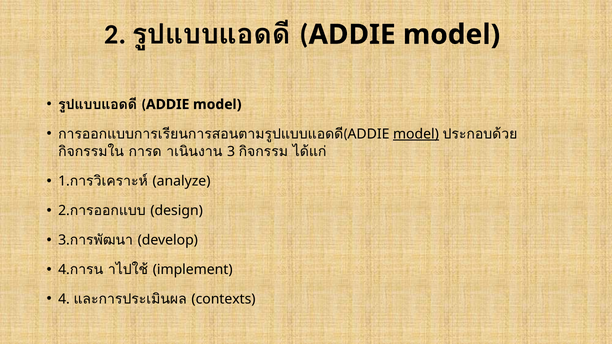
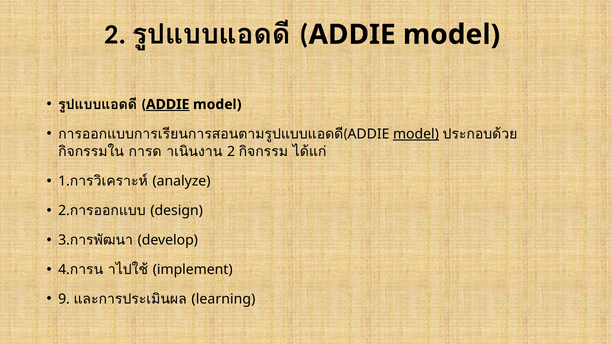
ADDIE at (168, 105) underline: none -> present
3 at (231, 152): 3 -> 2
4: 4 -> 9
contexts: contexts -> learning
